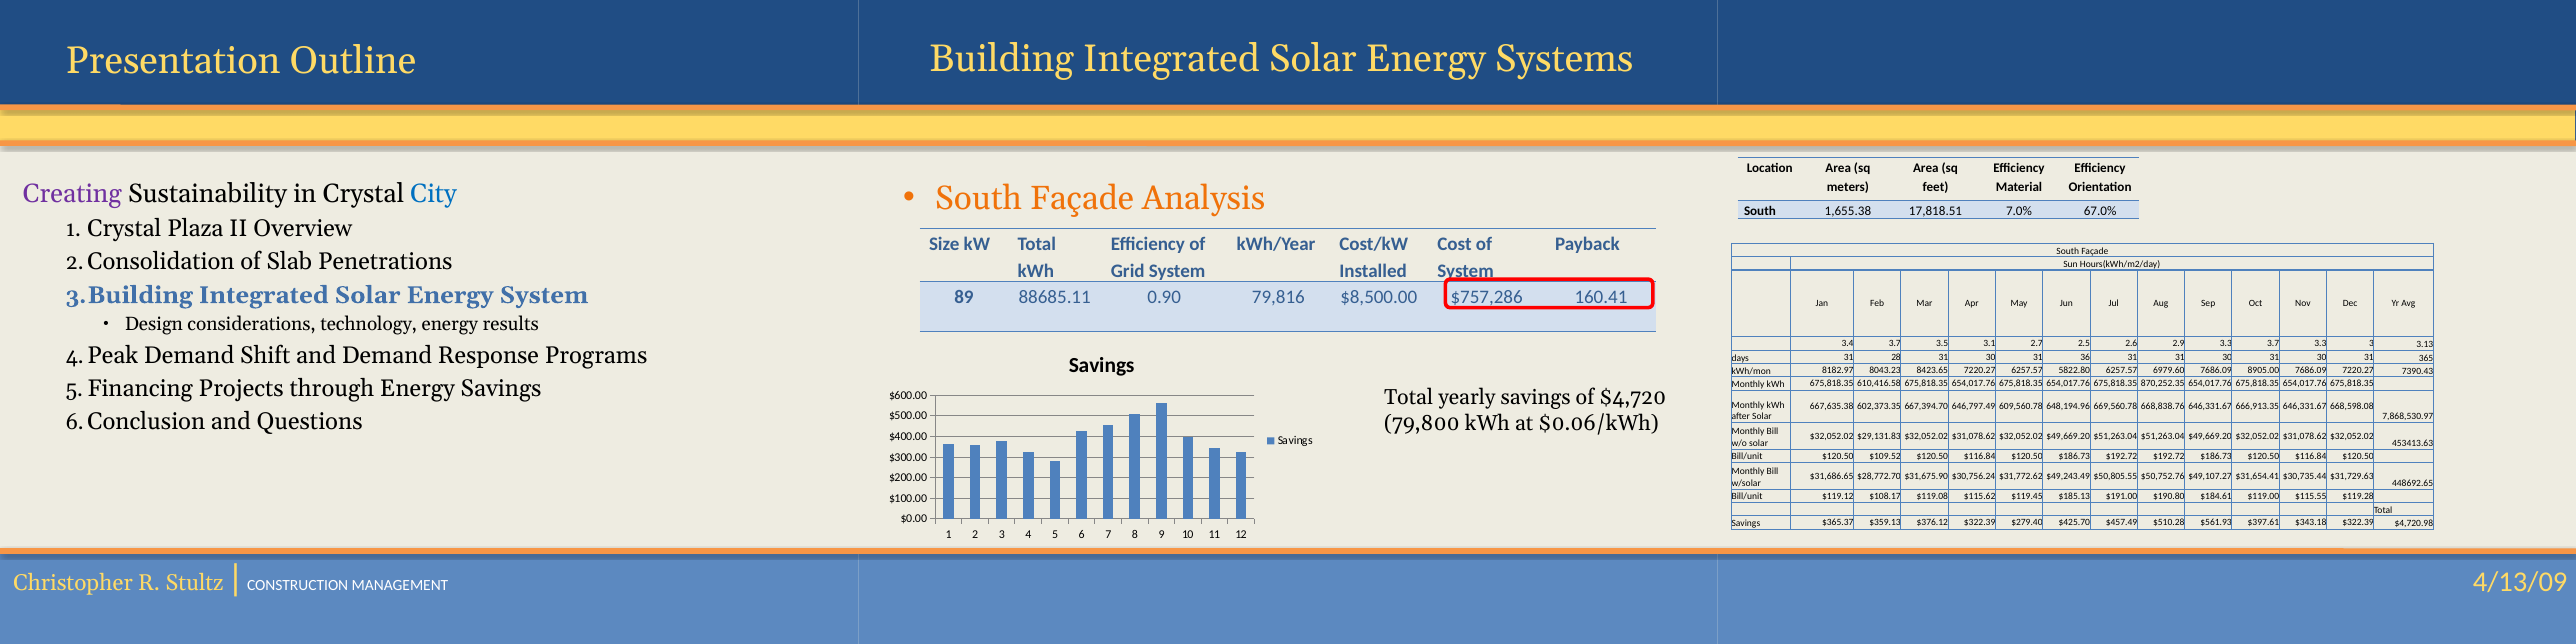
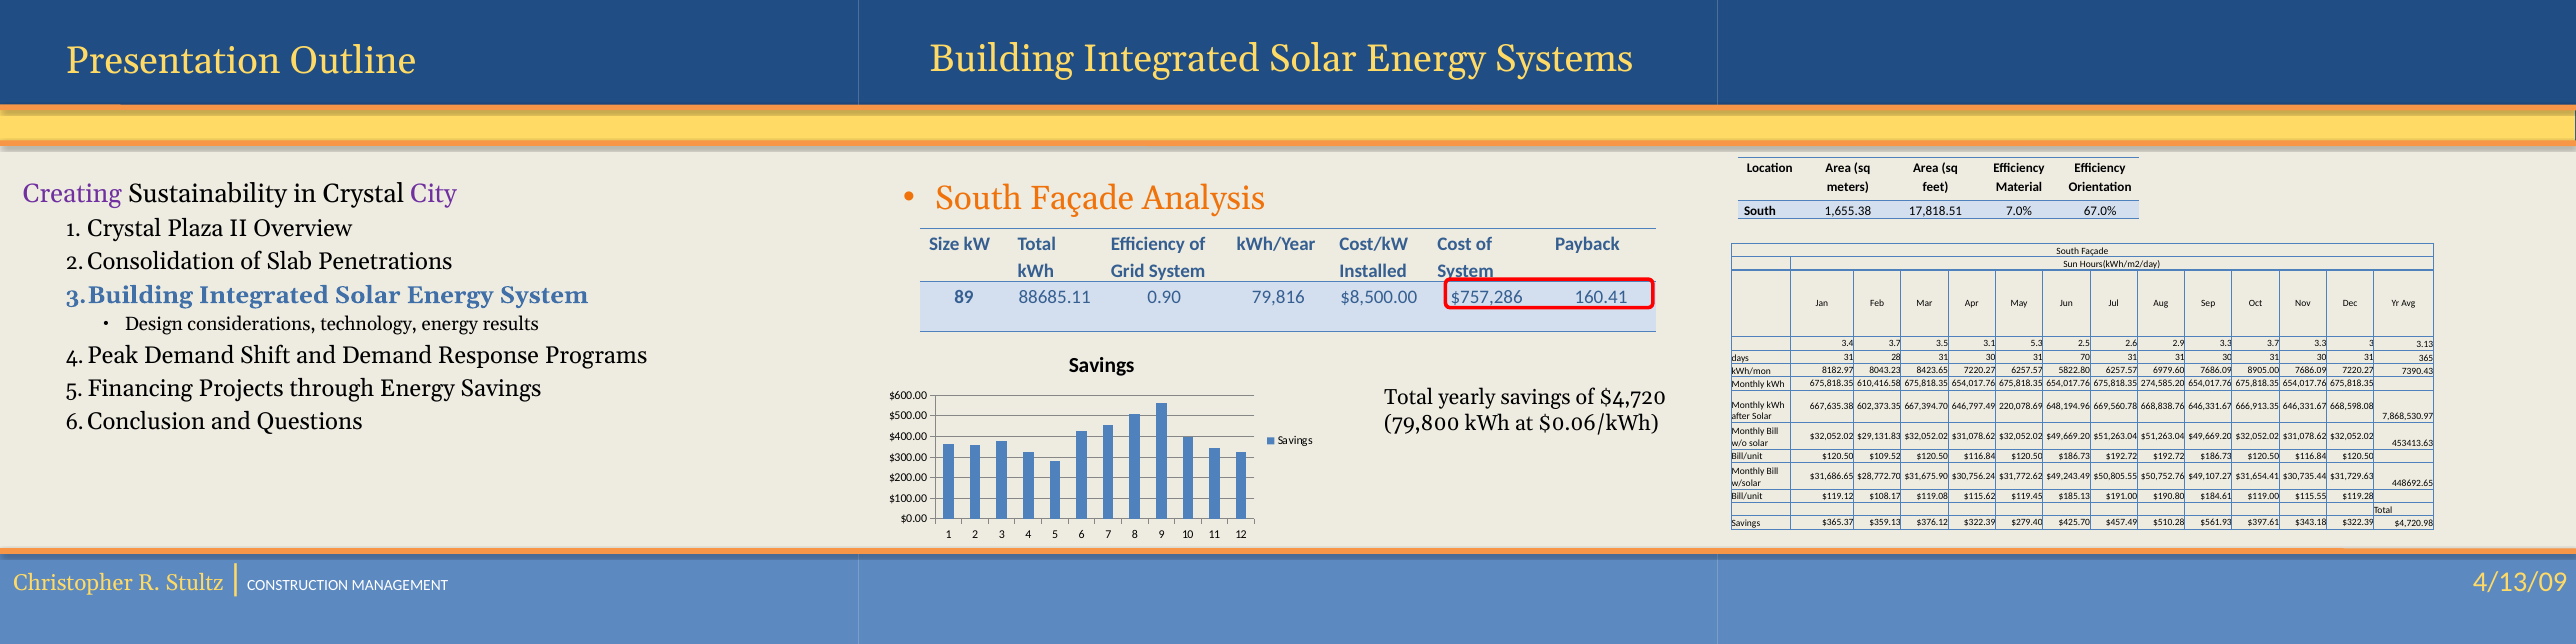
City colour: blue -> purple
2.7: 2.7 -> 5.3
36: 36 -> 70
870,252.35: 870,252.35 -> 274,585.20
609,560.78: 609,560.78 -> 220,078.69
